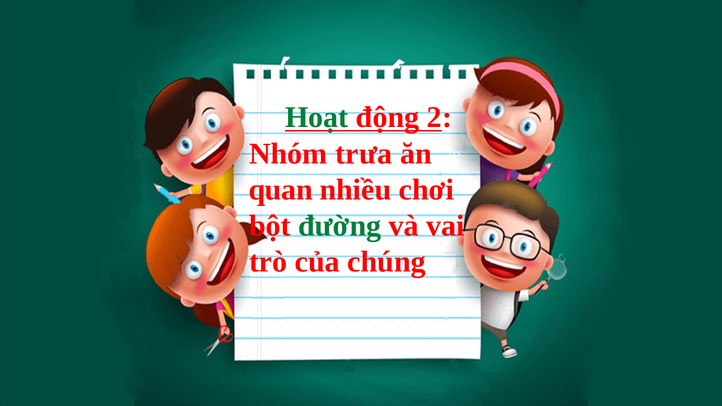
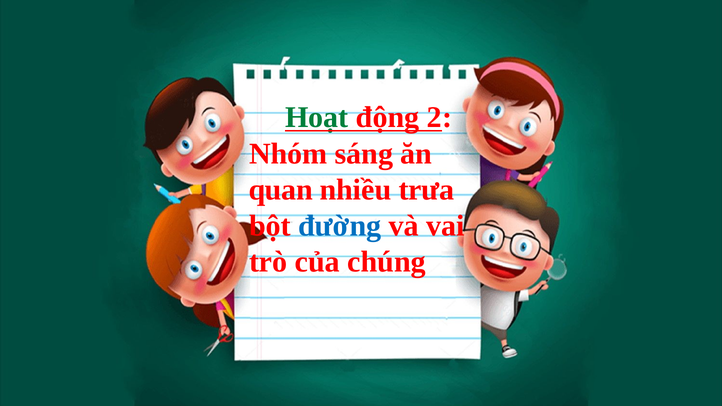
trưa: trưa -> sáng
chơi: chơi -> trưa
đường colour: green -> blue
